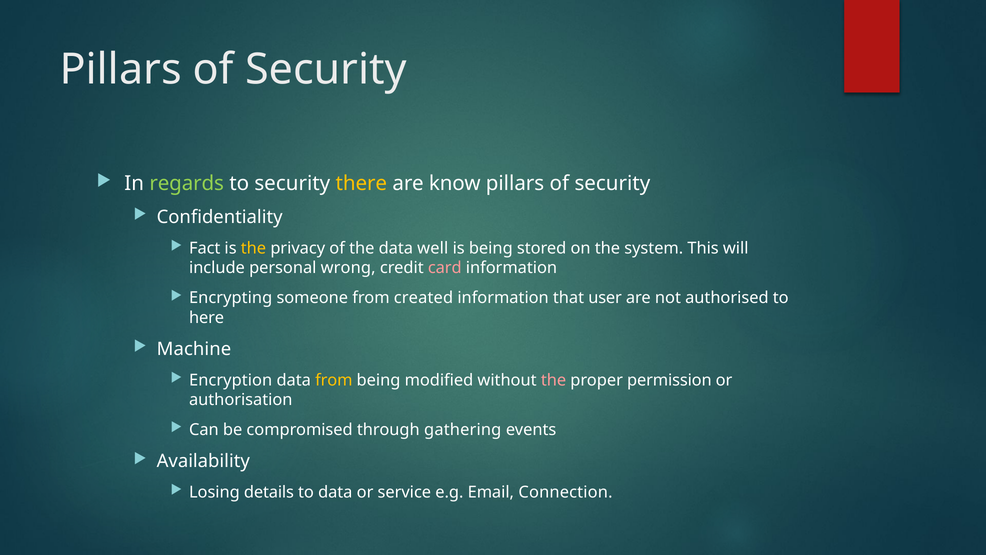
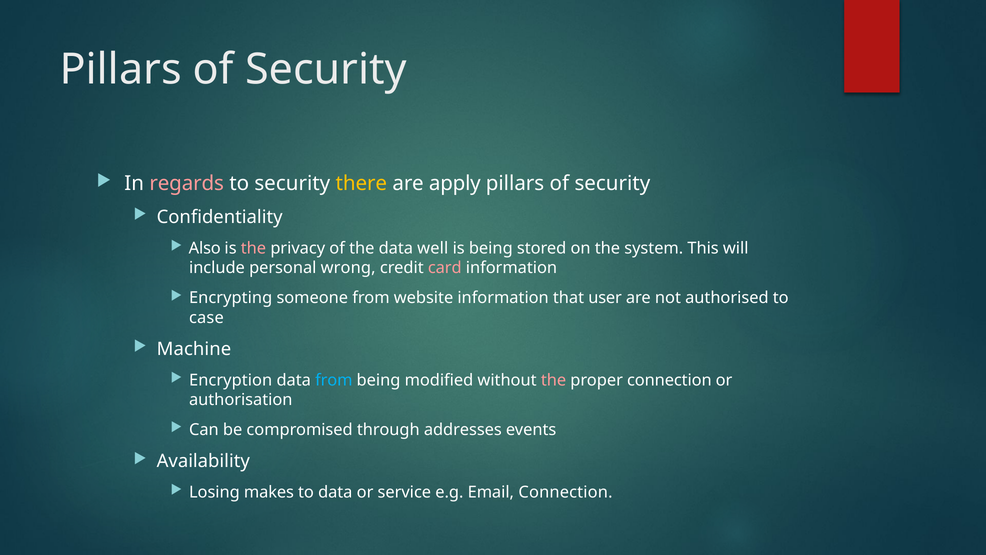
regards colour: light green -> pink
know: know -> apply
Fact: Fact -> Also
the at (253, 248) colour: yellow -> pink
created: created -> website
here: here -> case
from at (334, 380) colour: yellow -> light blue
proper permission: permission -> connection
gathering: gathering -> addresses
details: details -> makes
